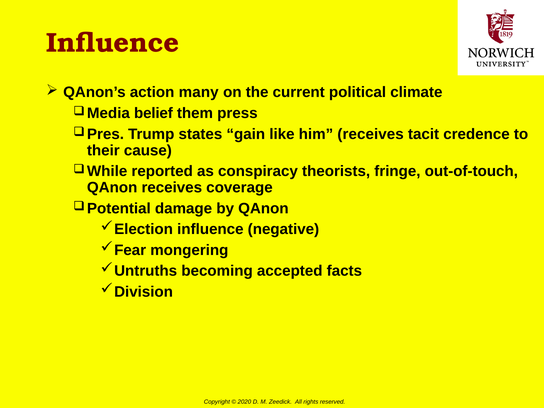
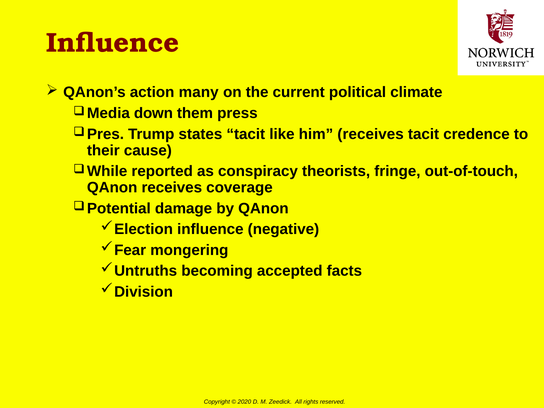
belief: belief -> down
states gain: gain -> tacit
